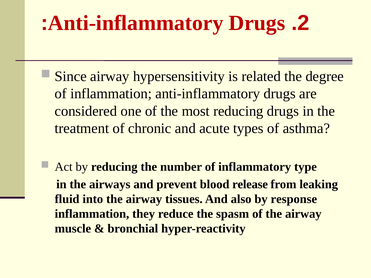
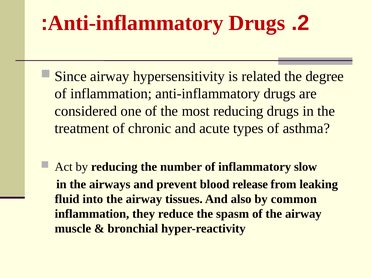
type: type -> slow
response: response -> common
